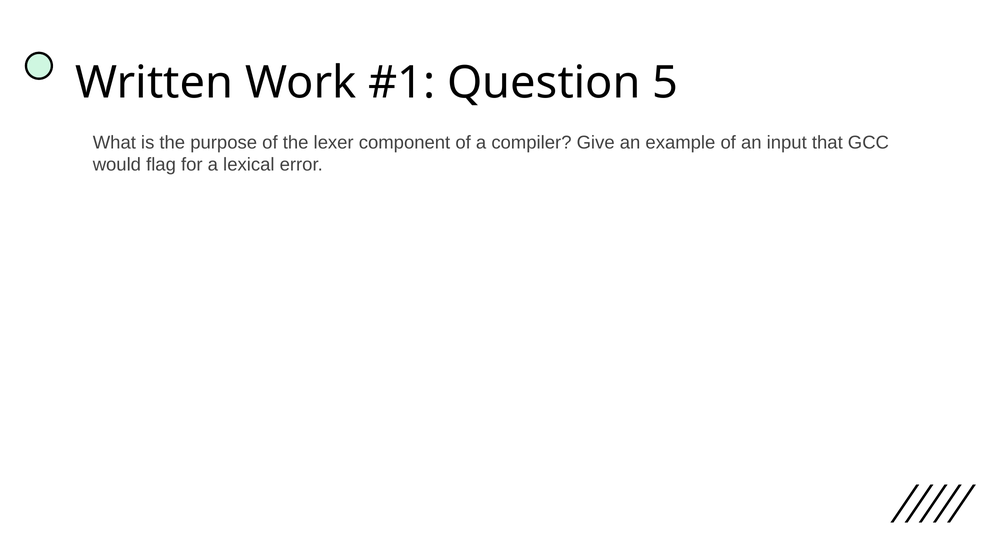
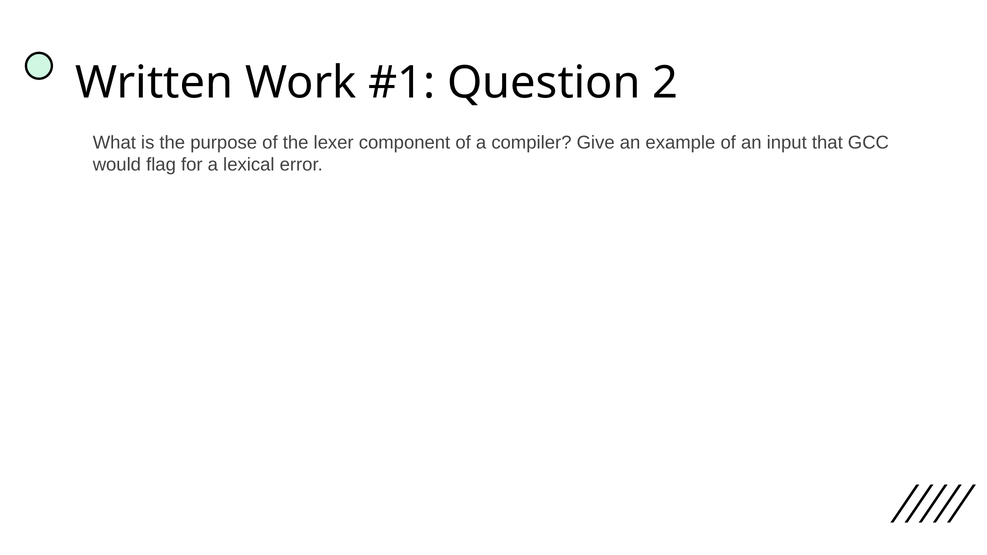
5: 5 -> 2
